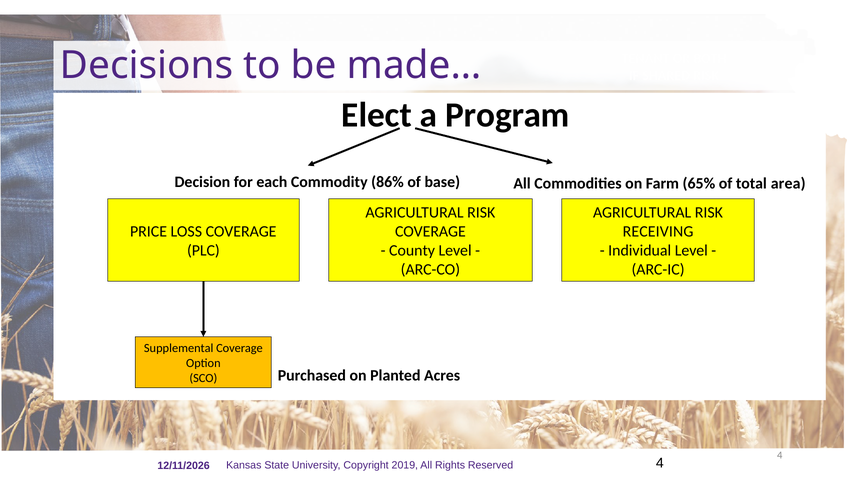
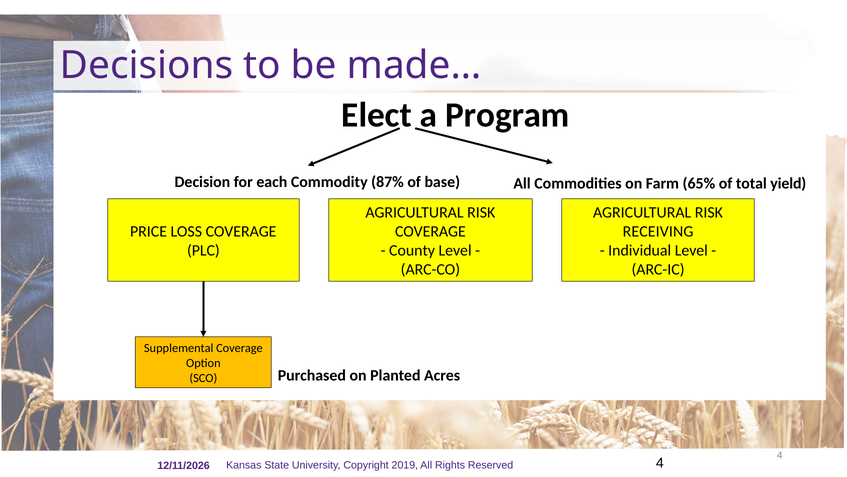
86%: 86% -> 87%
area: area -> yield
